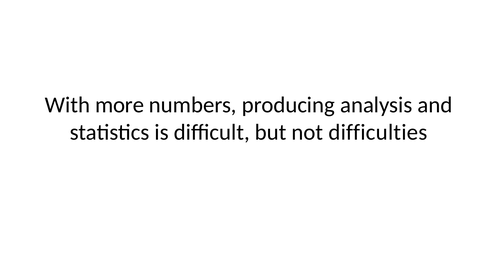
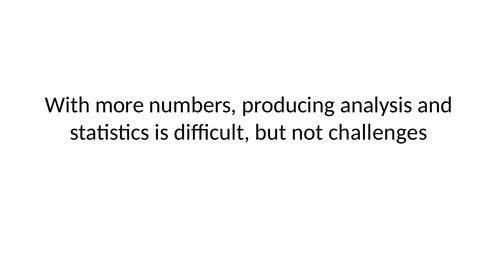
difficulties: difficulties -> challenges
